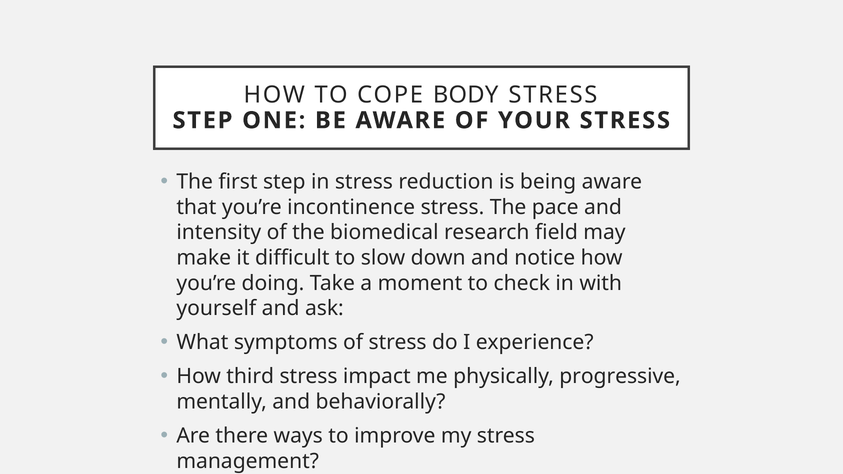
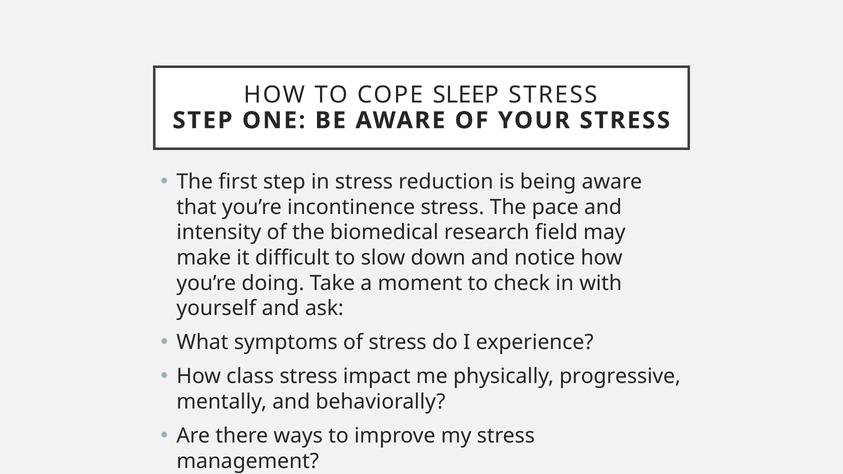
BODY: BODY -> SLEEP
third: third -> class
